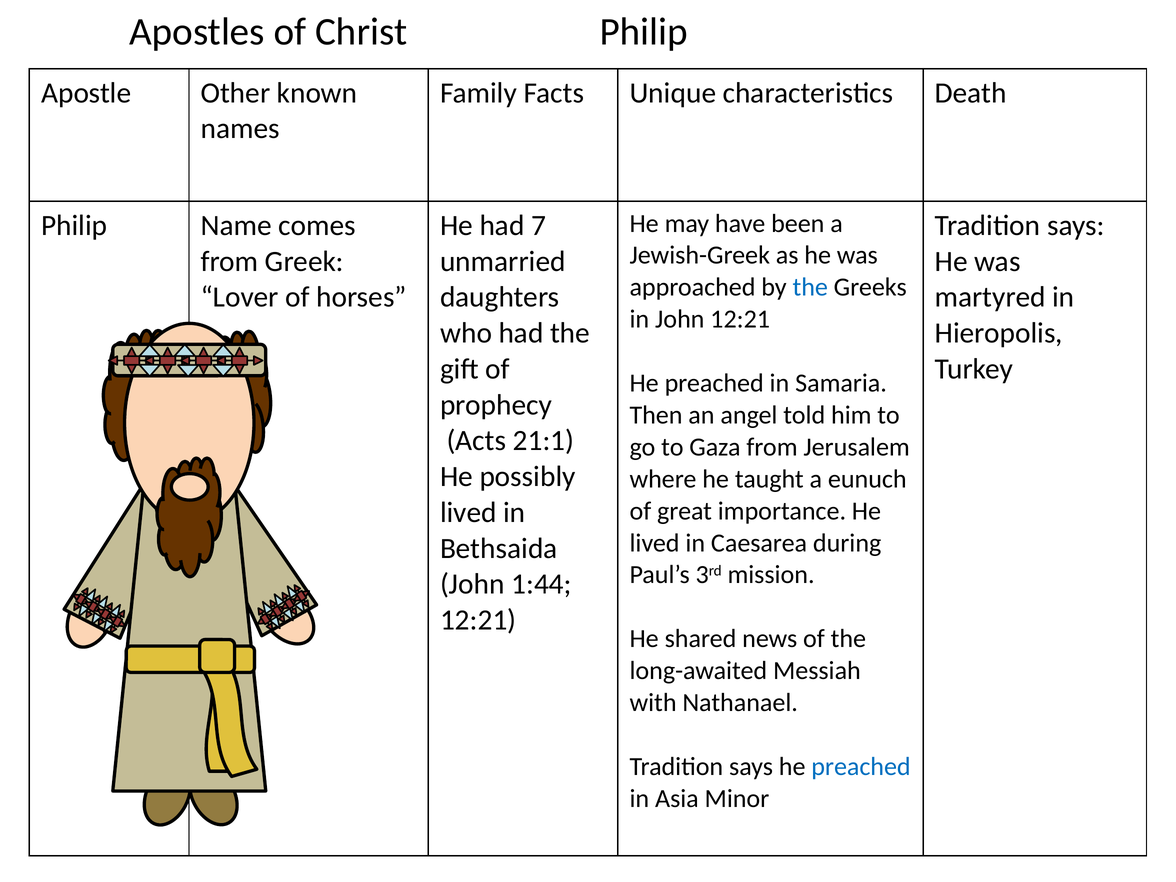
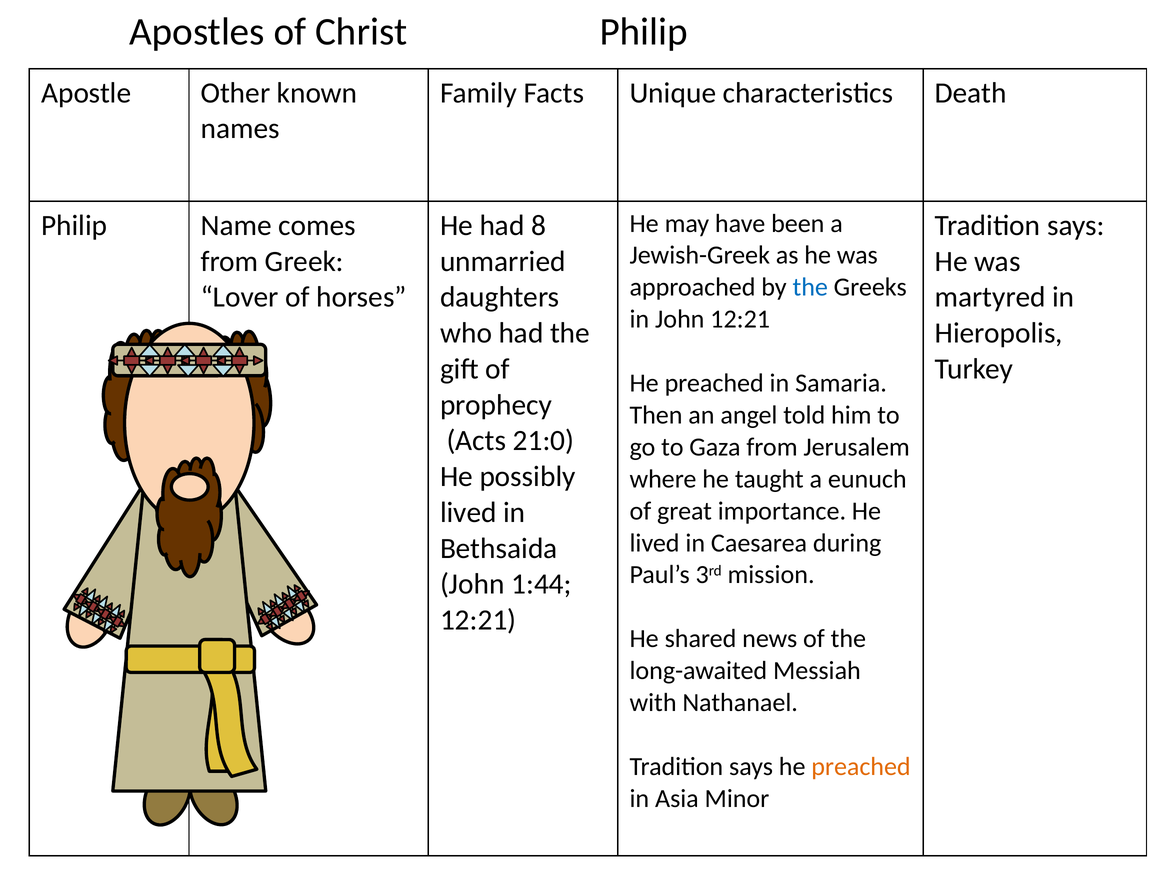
7: 7 -> 8
21:1: 21:1 -> 21:0
preached at (861, 767) colour: blue -> orange
